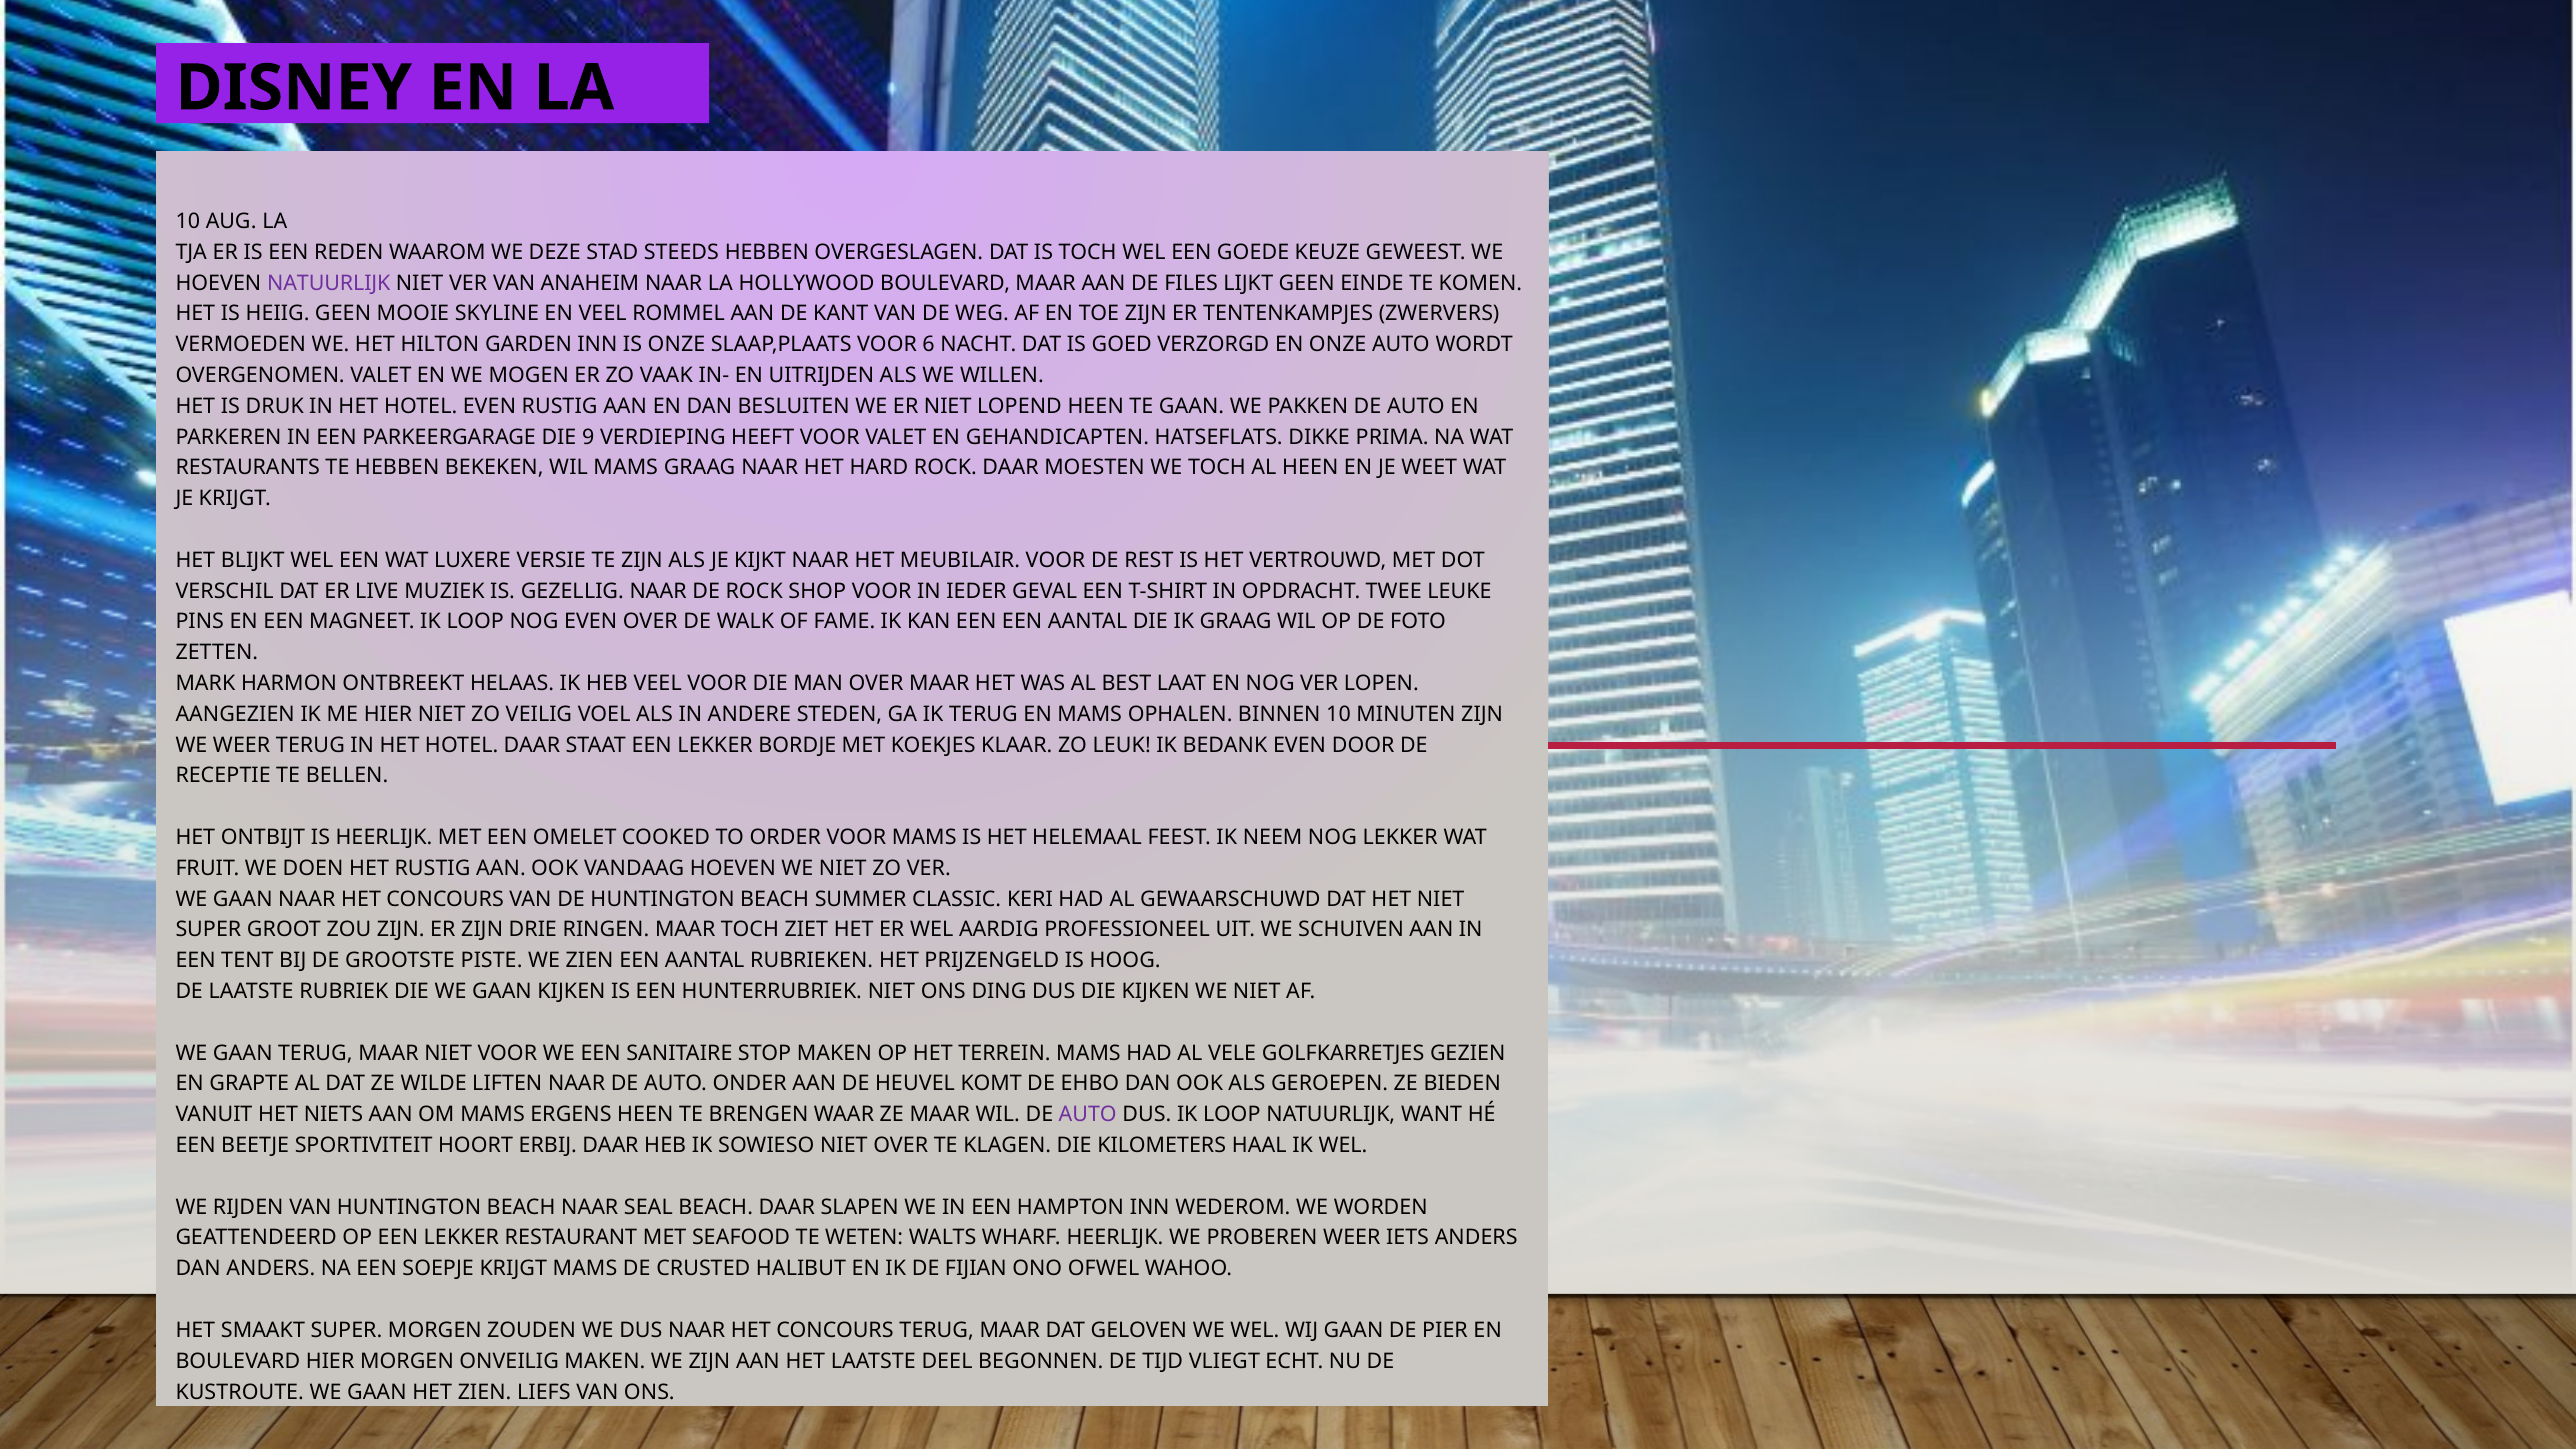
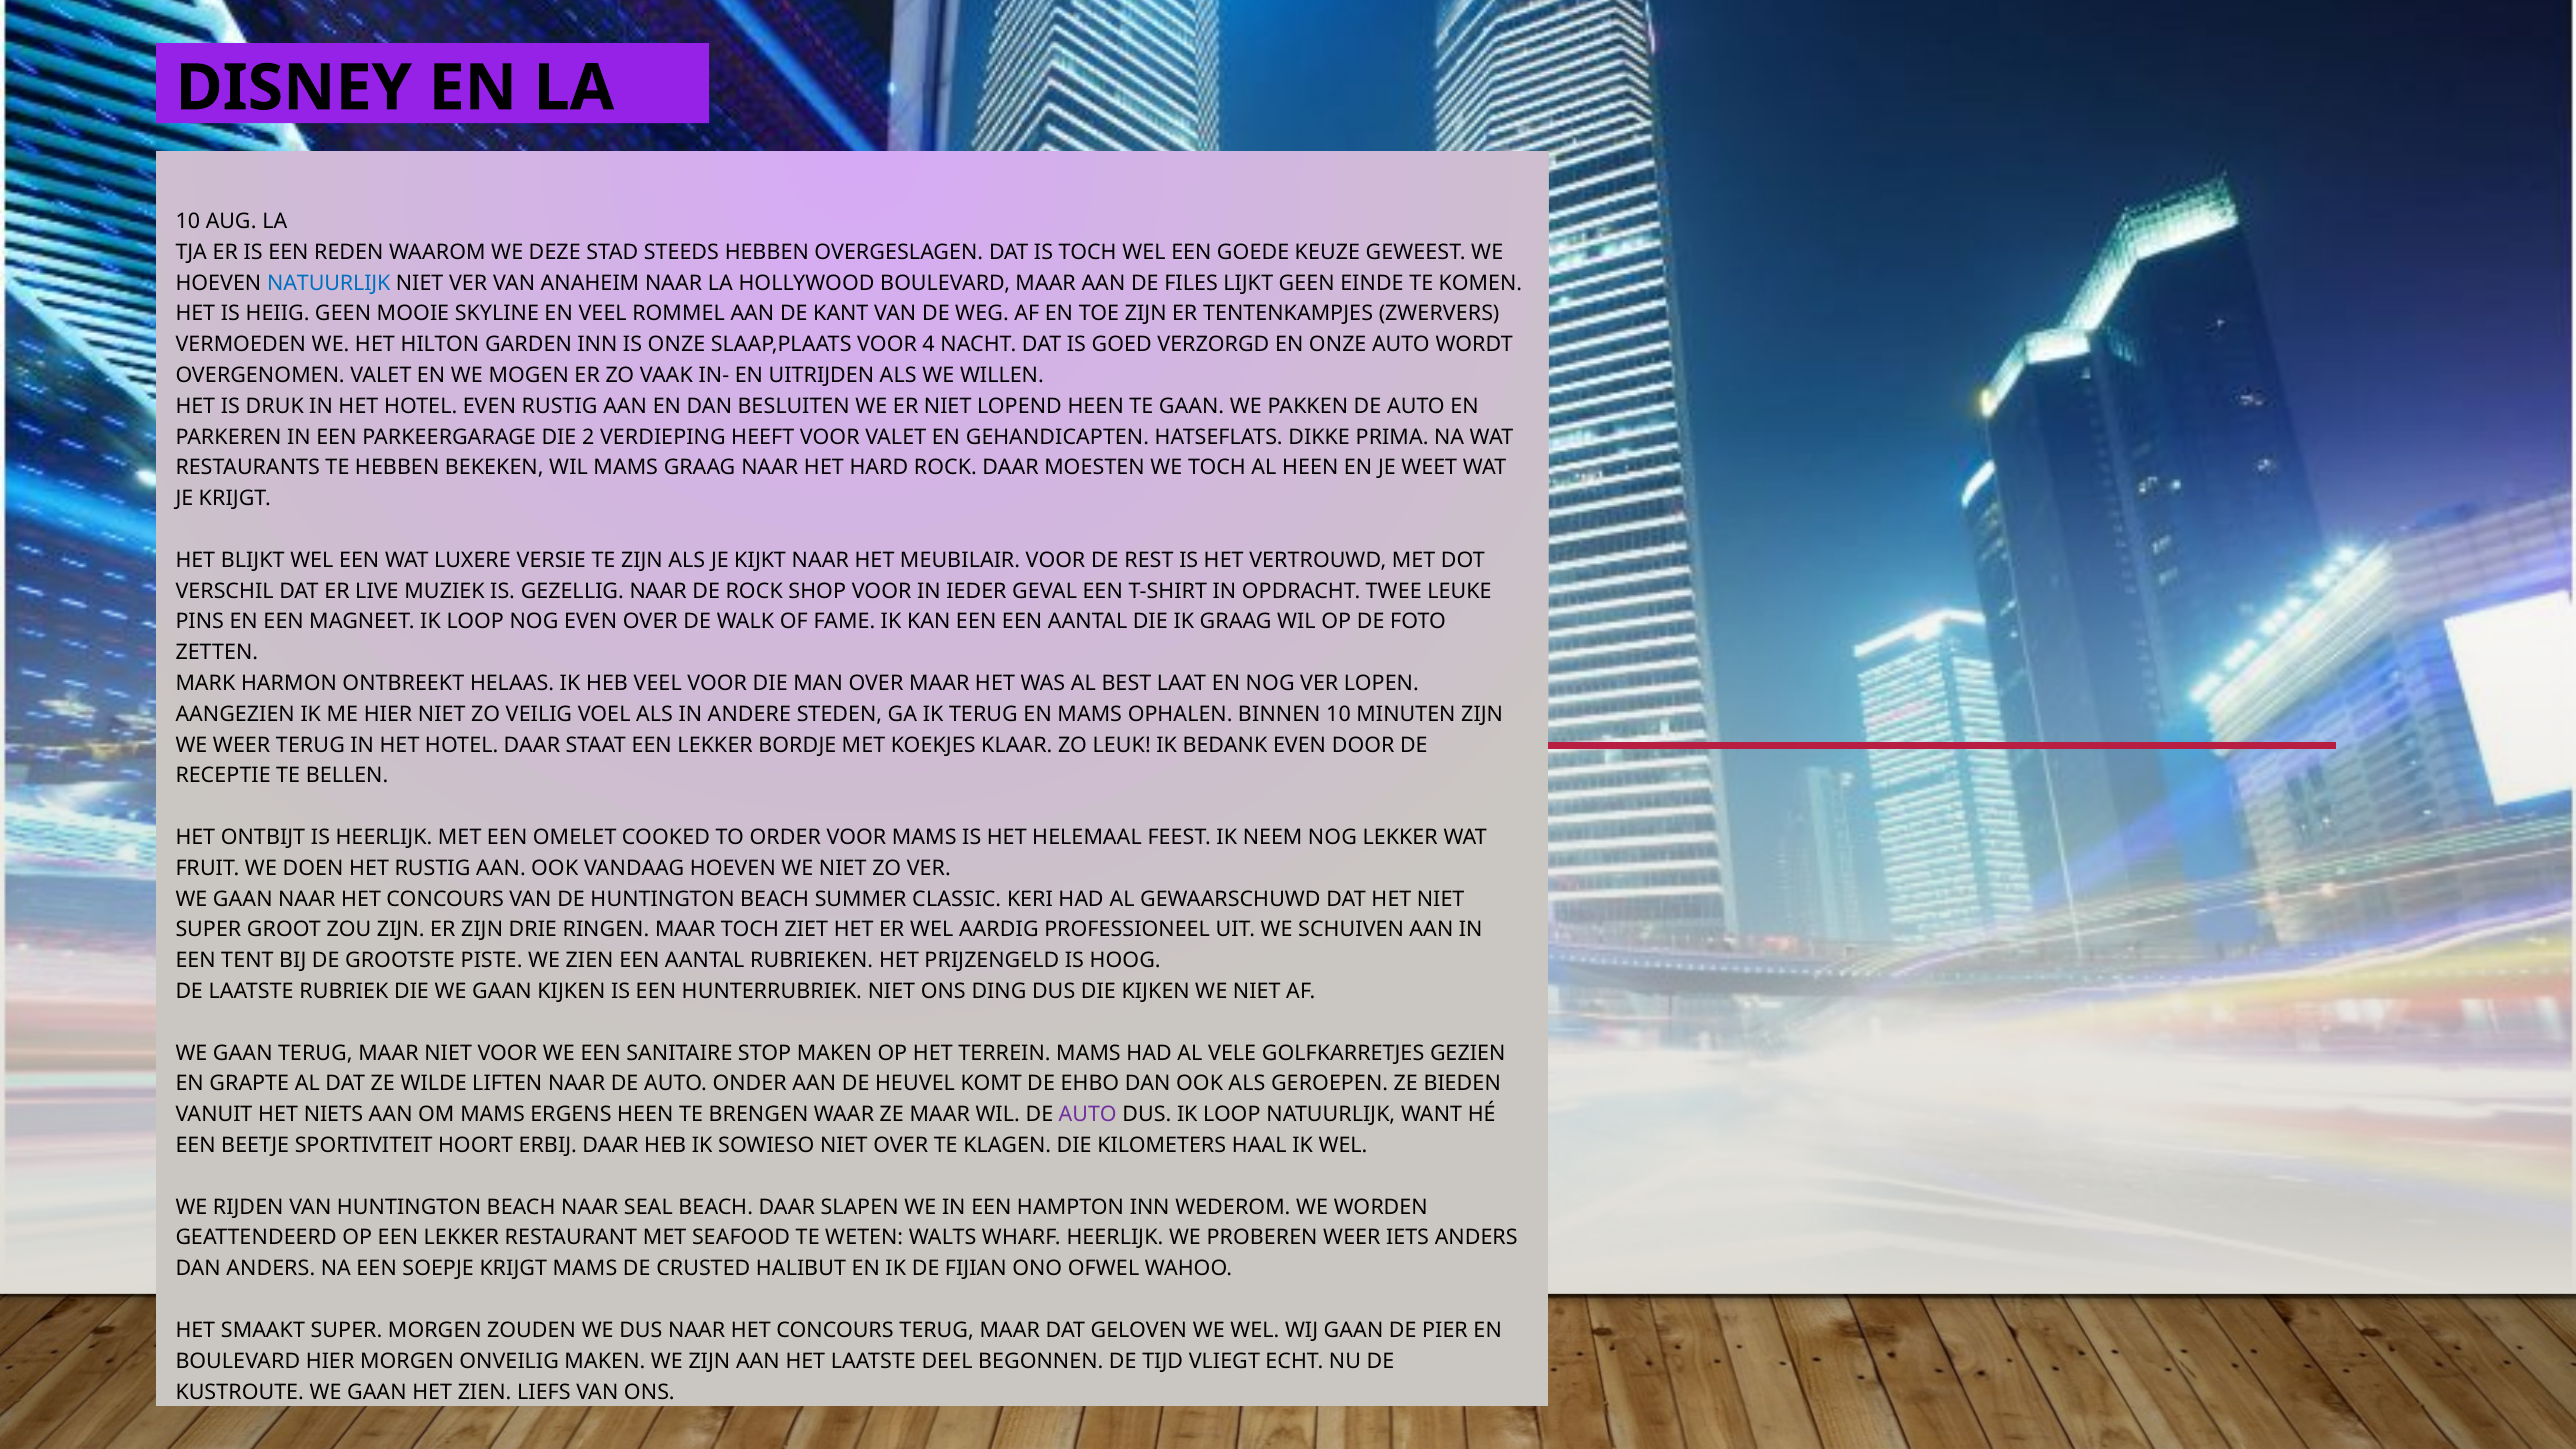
NATUURLIJK at (329, 283) colour: purple -> blue
6: 6 -> 4
9: 9 -> 2
